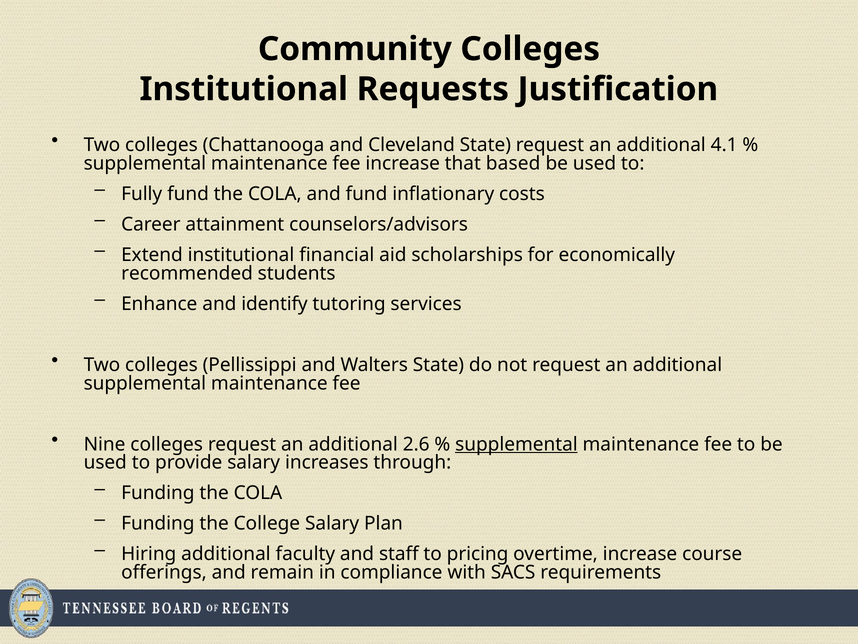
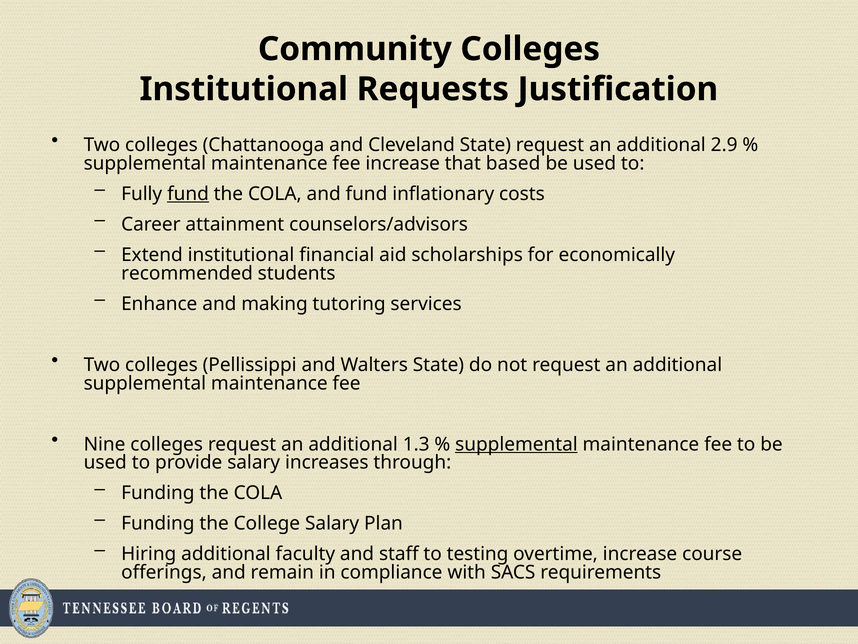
4.1: 4.1 -> 2.9
fund at (188, 194) underline: none -> present
identify: identify -> making
2.6: 2.6 -> 1.3
pricing: pricing -> testing
